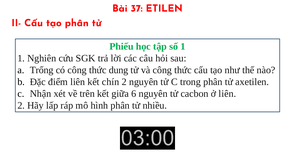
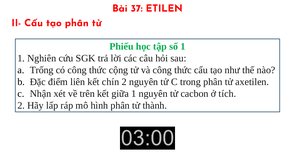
dung: dung -> cộng
giữa 6: 6 -> 1
ở liên: liên -> tích
nhiều: nhiều -> thành
